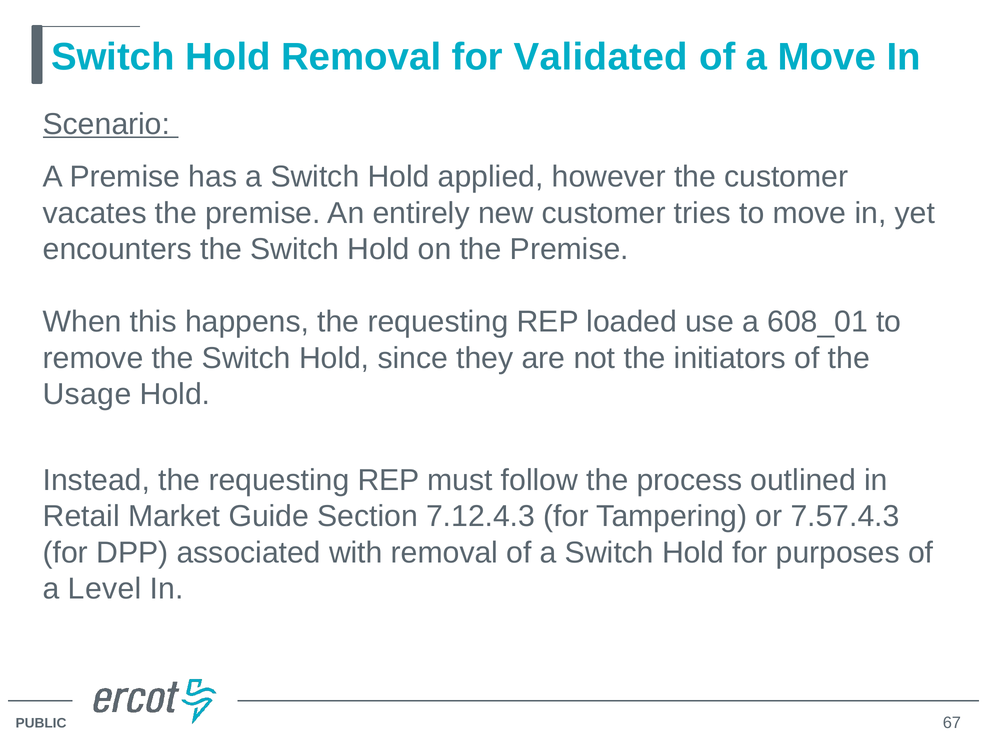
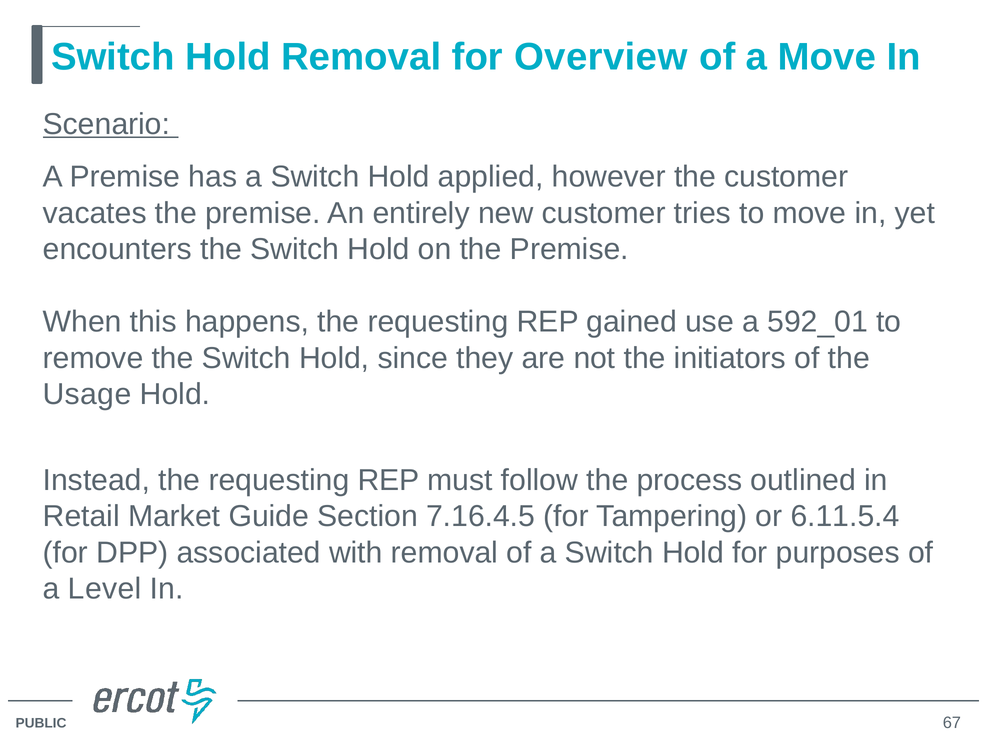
Validated: Validated -> Overview
loaded: loaded -> gained
608_01: 608_01 -> 592_01
7.12.4.3: 7.12.4.3 -> 7.16.4.5
7.57.4.3: 7.57.4.3 -> 6.11.5.4
